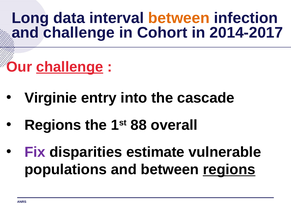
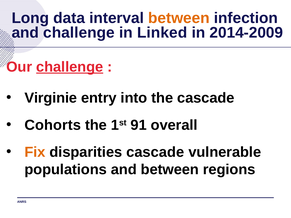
Cohort: Cohort -> Linked
2014-2017: 2014-2017 -> 2014-2009
Regions at (53, 125): Regions -> Cohorts
88: 88 -> 91
Fix colour: purple -> orange
disparities estimate: estimate -> cascade
regions at (229, 170) underline: present -> none
